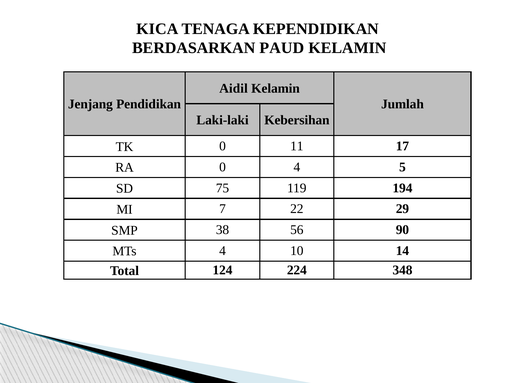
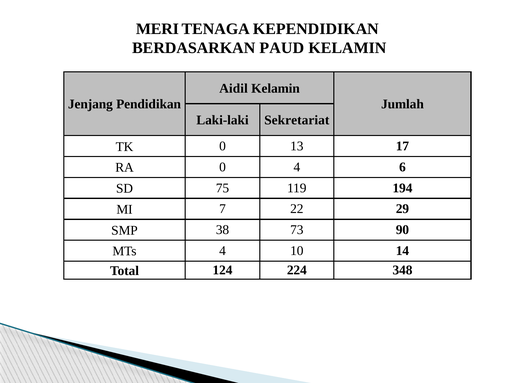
KICA: KICA -> MERI
Kebersihan: Kebersihan -> Sekretariat
11: 11 -> 13
5: 5 -> 6
56: 56 -> 73
